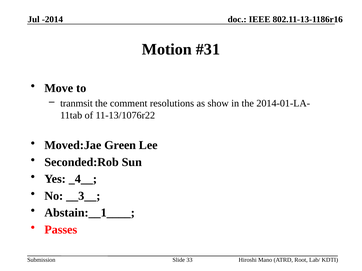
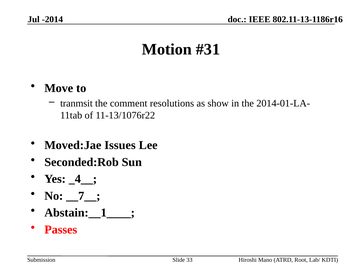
Green: Green -> Issues
__3__: __3__ -> __7__
